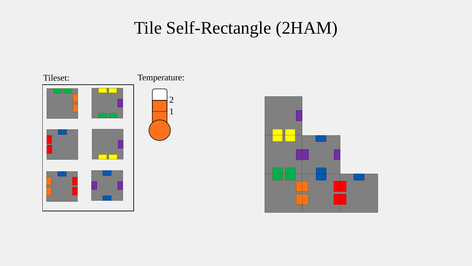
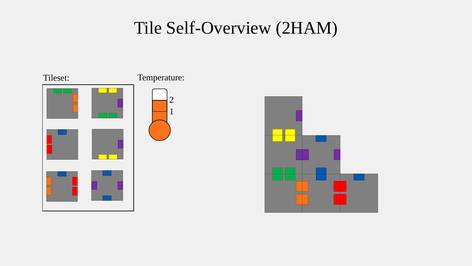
Self-Rectangle: Self-Rectangle -> Self-Overview
